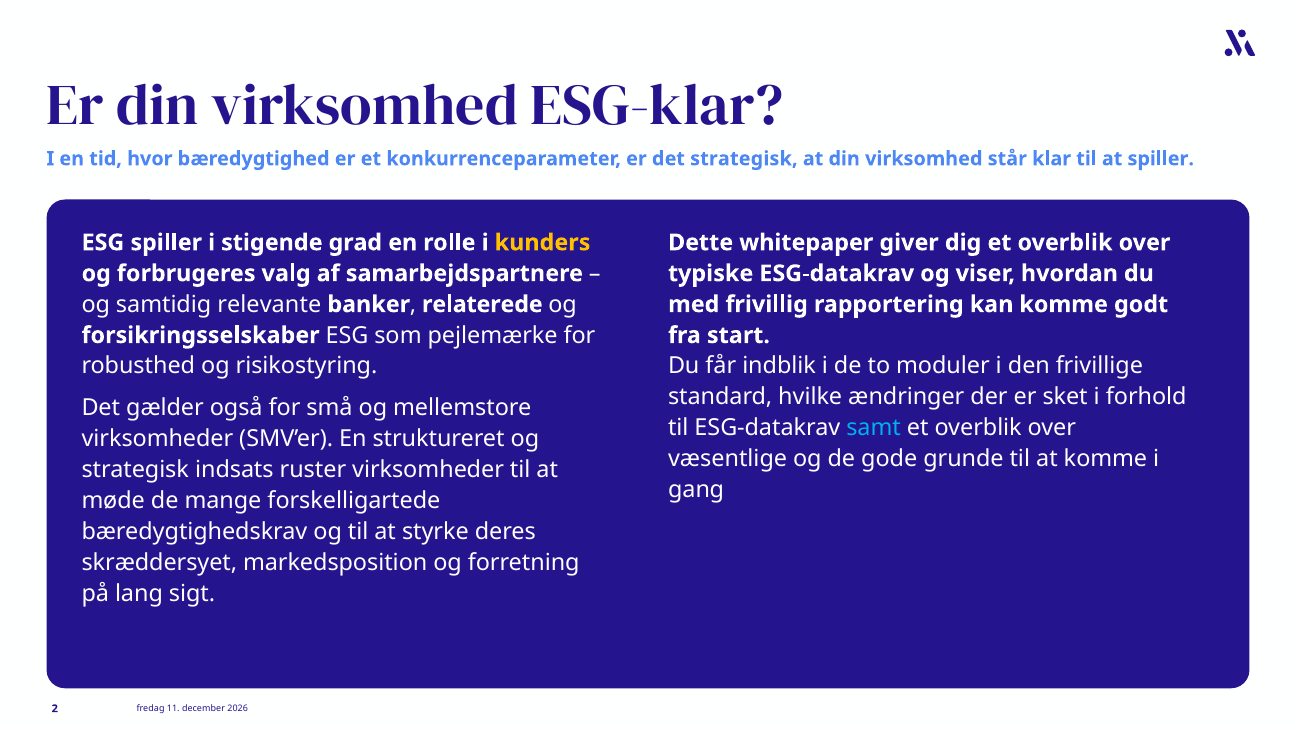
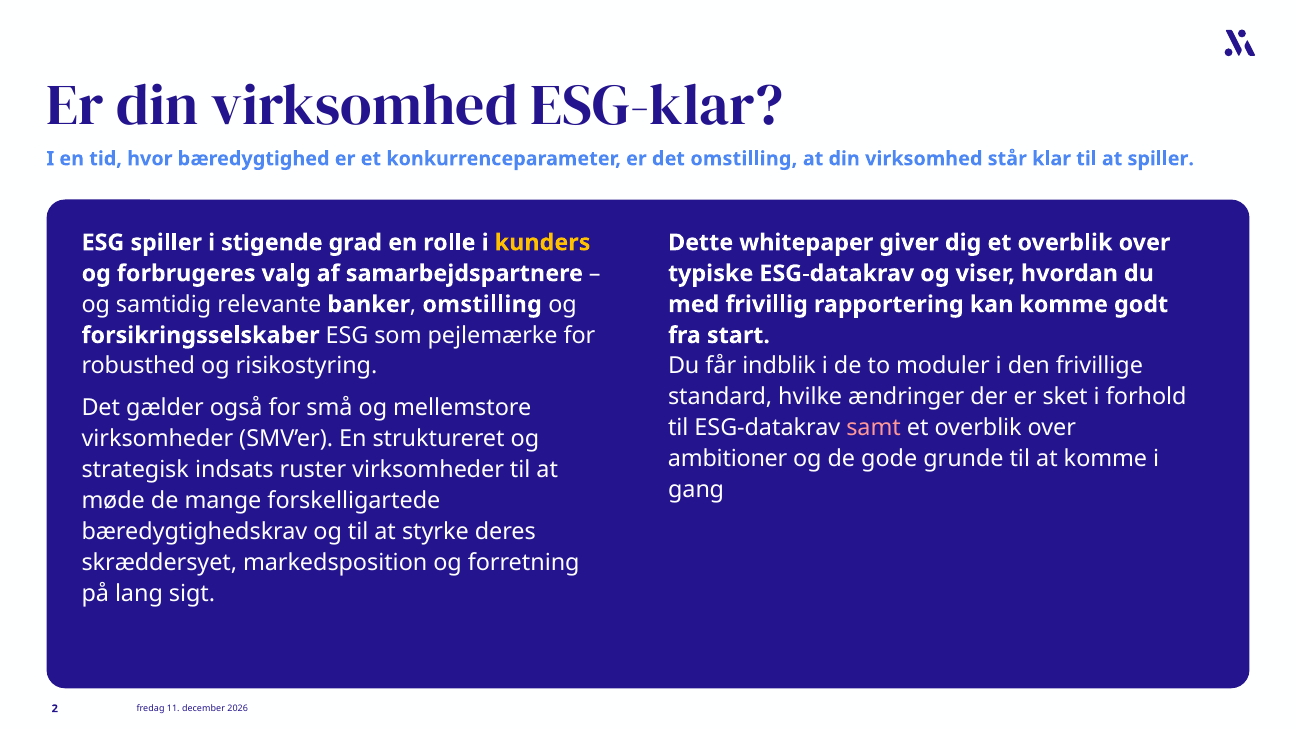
det strategisk: strategisk -> omstilling
banker relaterede: relaterede -> omstilling
samt colour: light blue -> pink
væsentlige: væsentlige -> ambitioner
